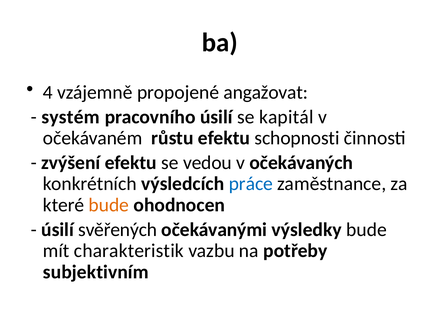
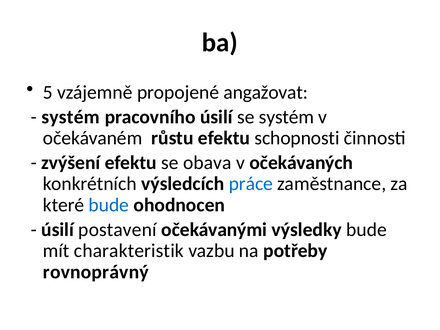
4: 4 -> 5
se kapitál: kapitál -> systém
vedou: vedou -> obava
bude at (109, 205) colour: orange -> blue
svěřených: svěřených -> postavení
subjektivním: subjektivním -> rovnoprávný
